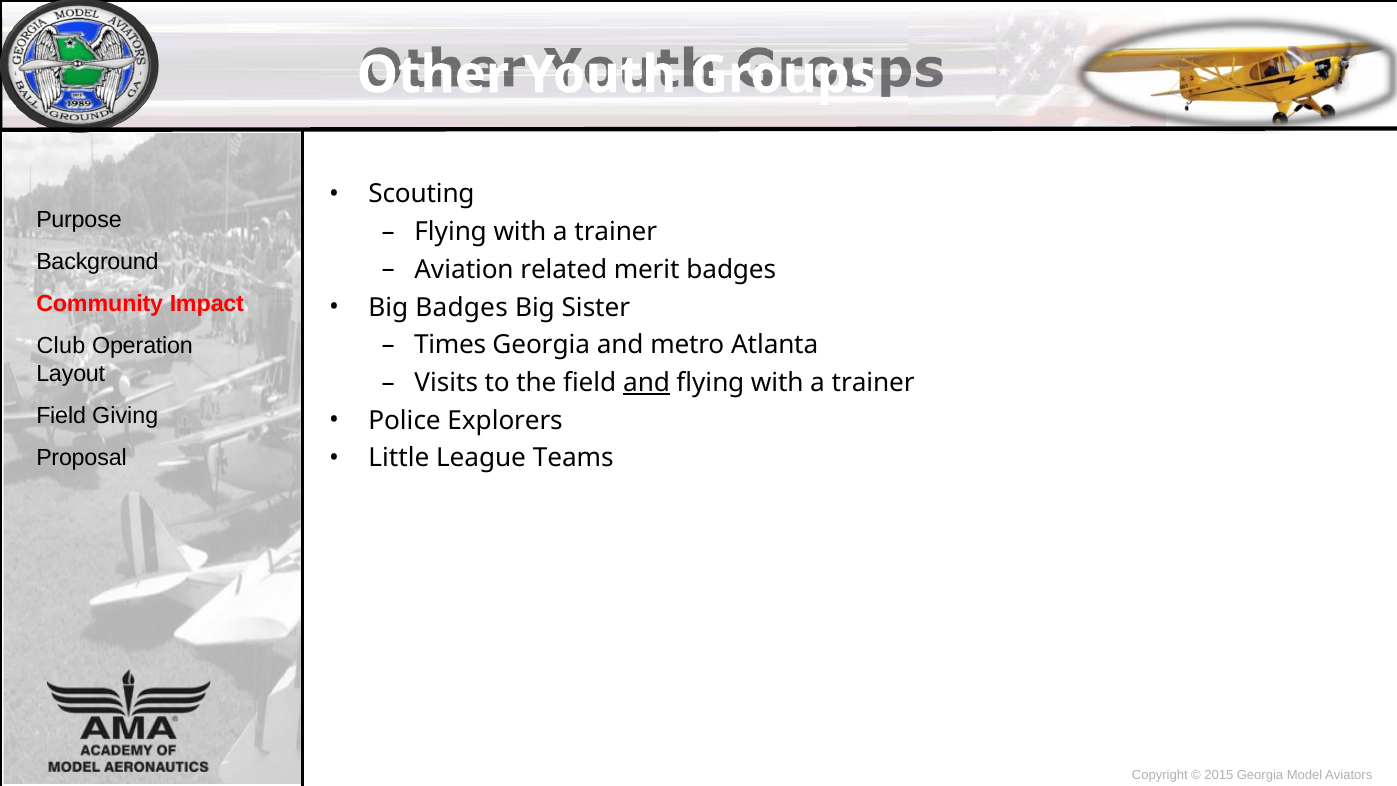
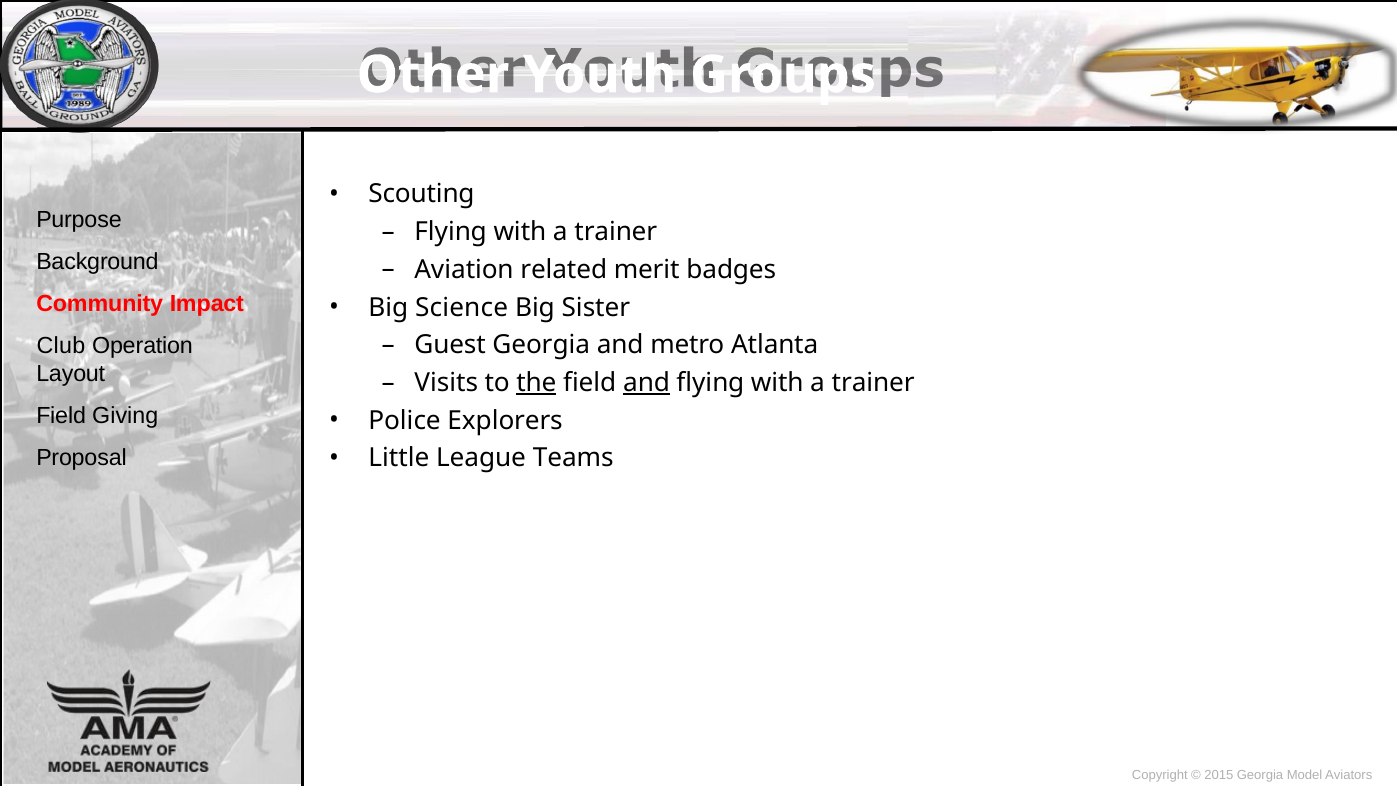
Big Badges: Badges -> Science
Times: Times -> Guest
the underline: none -> present
